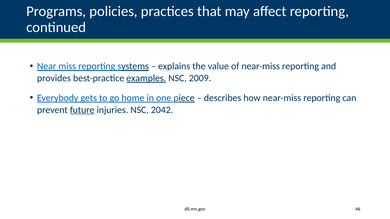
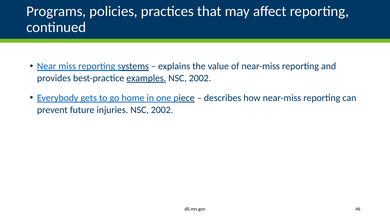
2009 at (200, 78): 2009 -> 2002
future underline: present -> none
injuries NSC 2042: 2042 -> 2002
